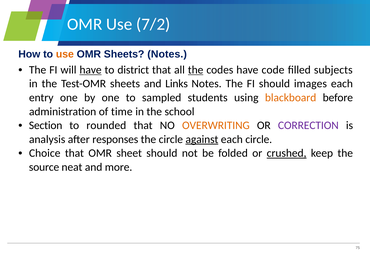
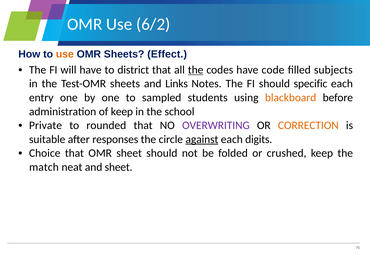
7/2: 7/2 -> 6/2
Sheets Notes: Notes -> Effect
have at (91, 70) underline: present -> none
images: images -> specific
of time: time -> keep
Section: Section -> Private
OVERWRITING colour: orange -> purple
CORRECTION colour: purple -> orange
analysis: analysis -> suitable
each circle: circle -> digits
crushed underline: present -> none
source: source -> match
and more: more -> sheet
